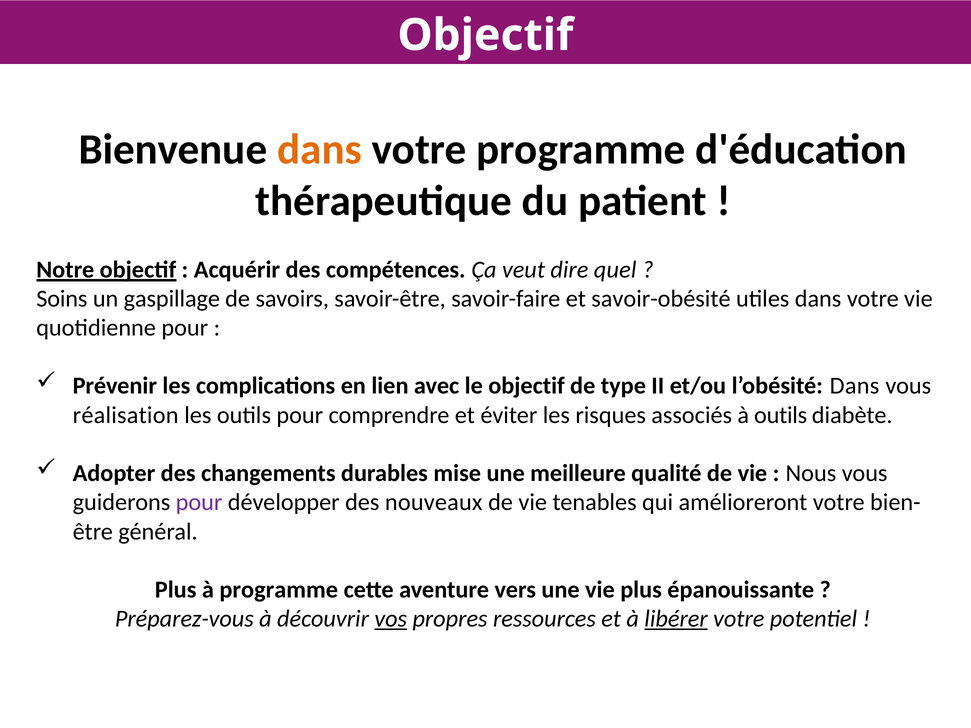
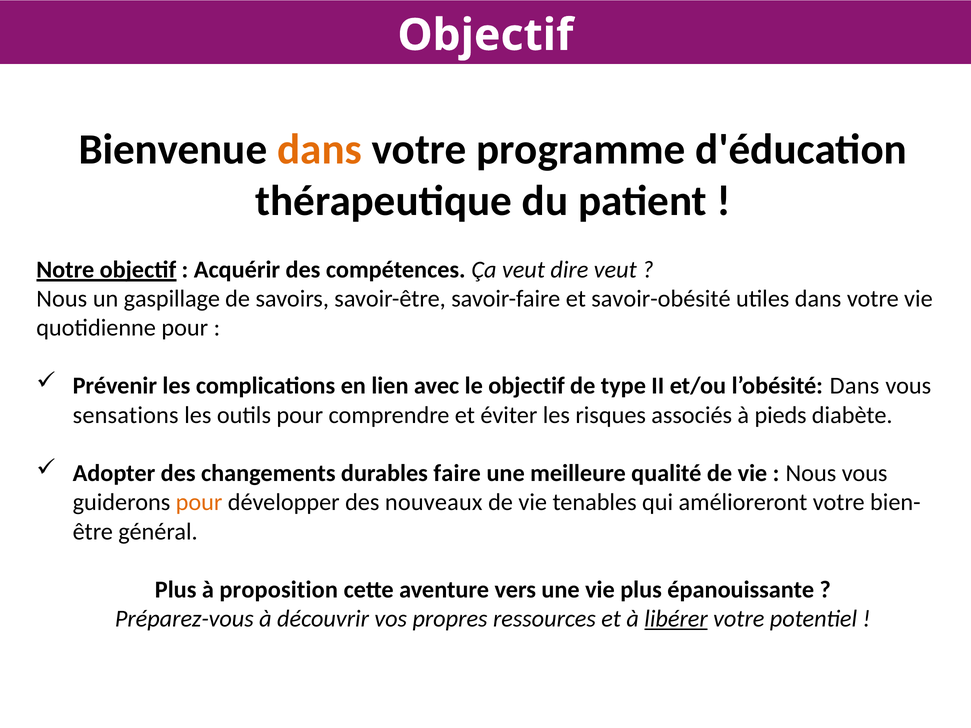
dire quel: quel -> veut
Soins at (62, 299): Soins -> Nous
réalisation: réalisation -> sensations
à outils: outils -> pieds
mise: mise -> faire
pour at (199, 503) colour: purple -> orange
à programme: programme -> proposition
vos underline: present -> none
